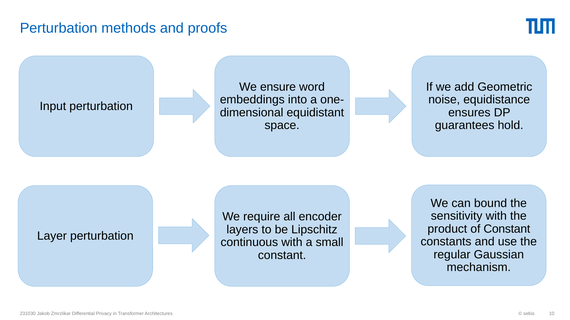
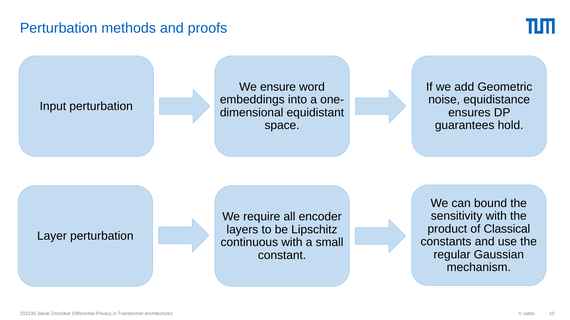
of Constant: Constant -> Classical
